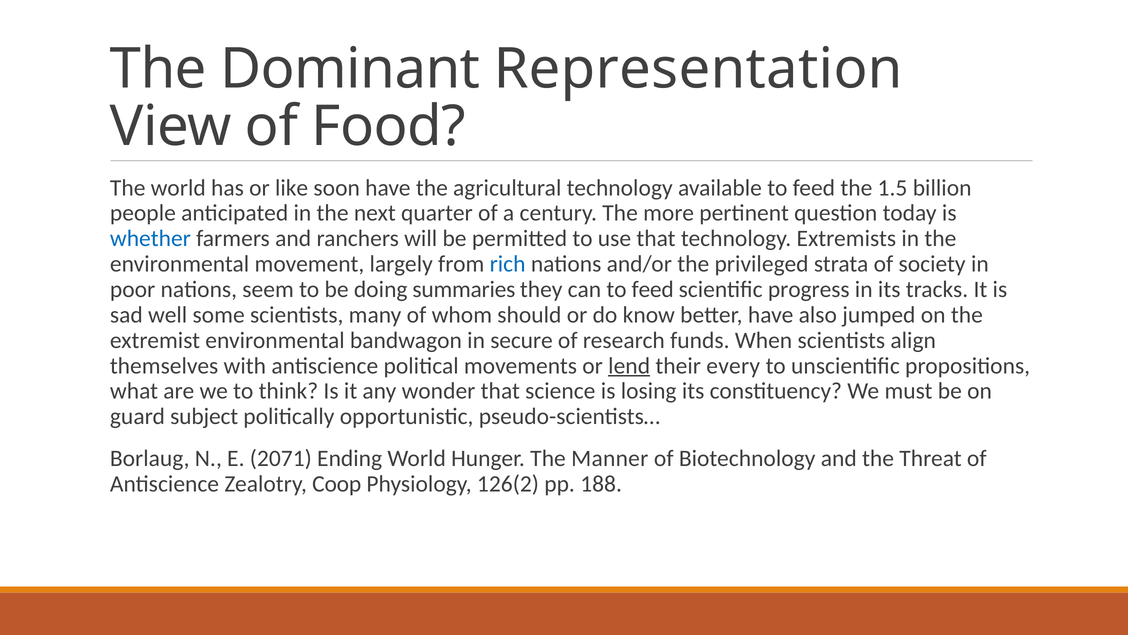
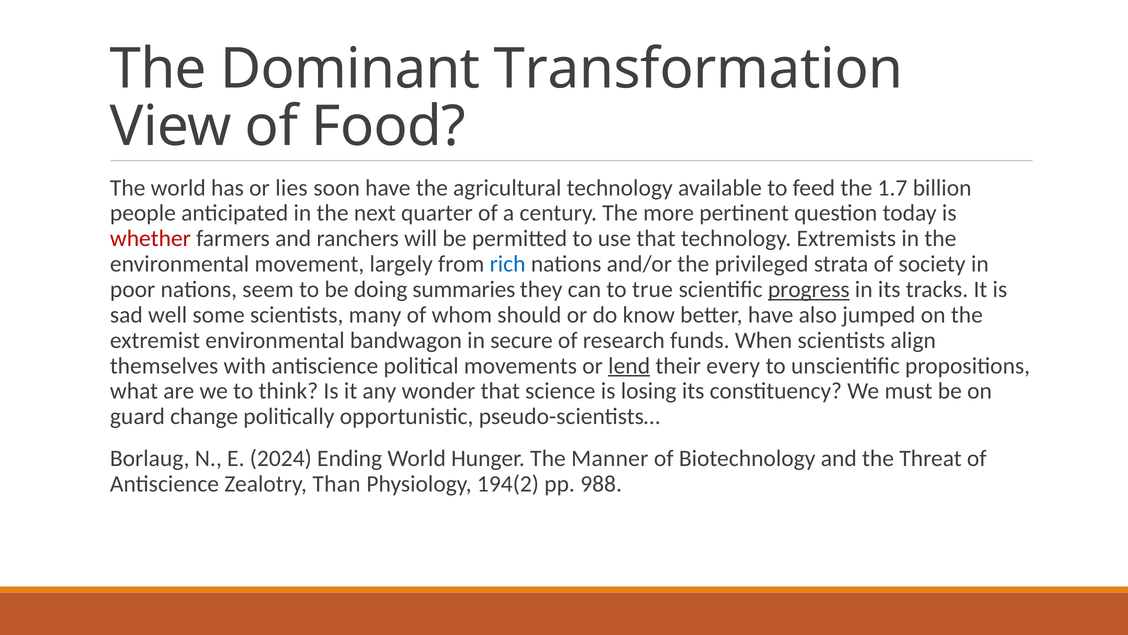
Representation: Representation -> Transformation
like: like -> lies
1.5: 1.5 -> 1.7
whether colour: blue -> red
can to feed: feed -> true
progress underline: none -> present
subject: subject -> change
2071: 2071 -> 2024
Coop: Coop -> Than
126(2: 126(2 -> 194(2
188: 188 -> 988
